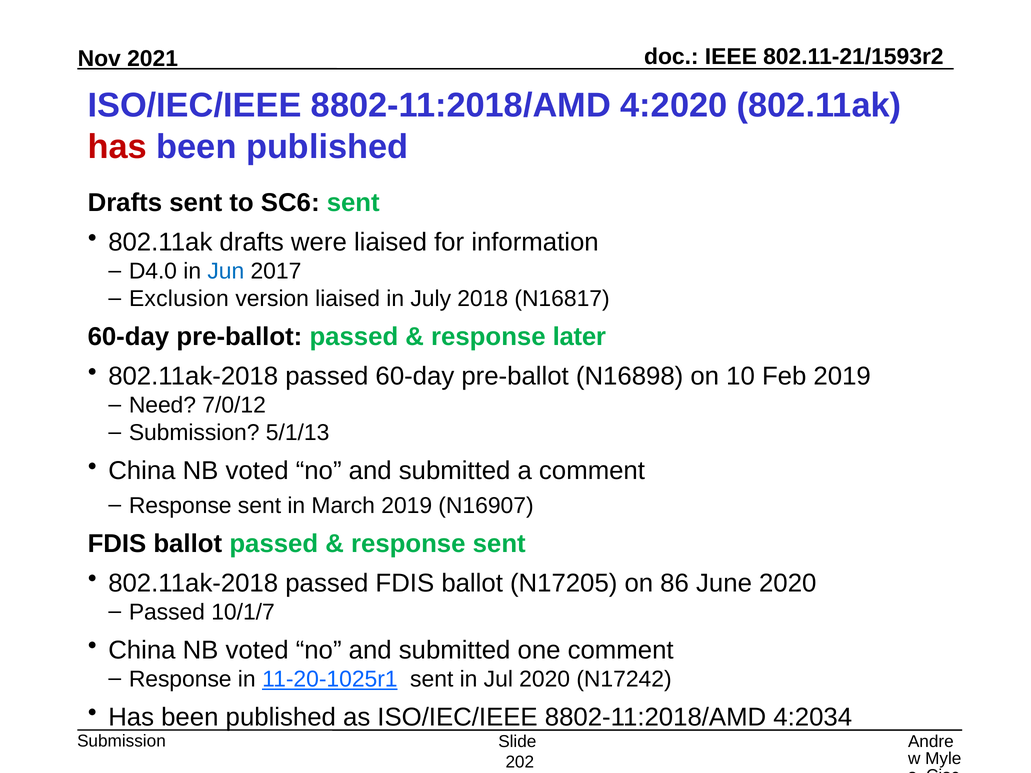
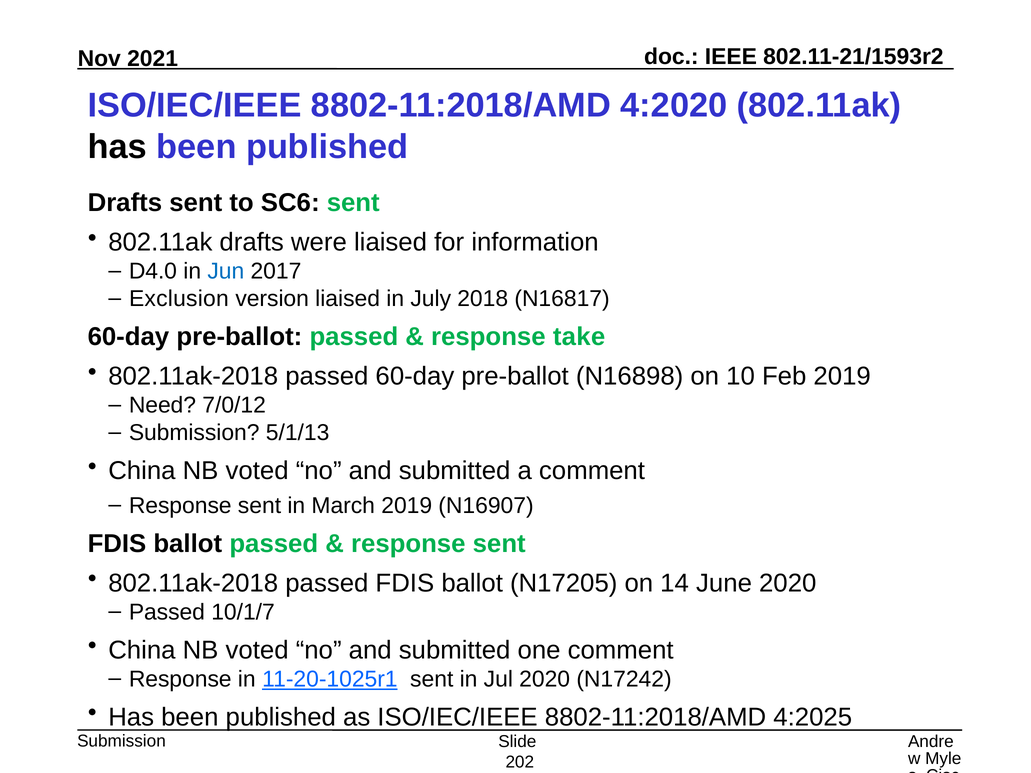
has at (117, 147) colour: red -> black
later: later -> take
86: 86 -> 14
4:2034: 4:2034 -> 4:2025
